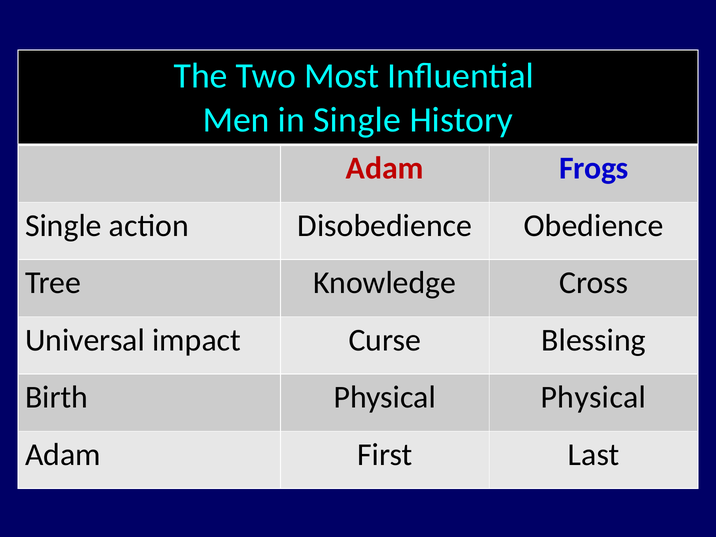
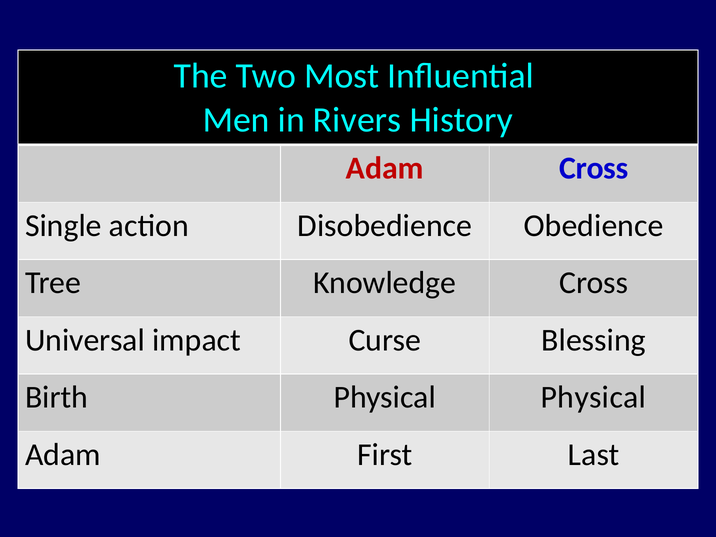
in Single: Single -> Rivers
Adam Frogs: Frogs -> Cross
